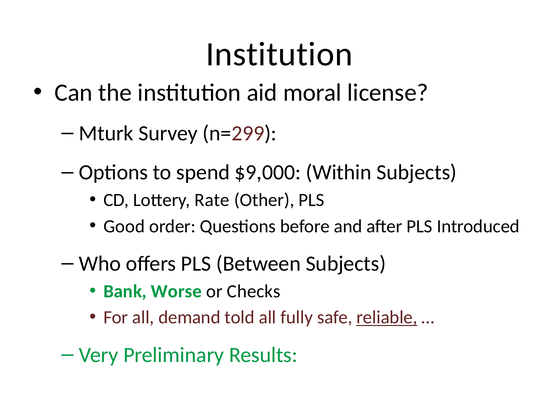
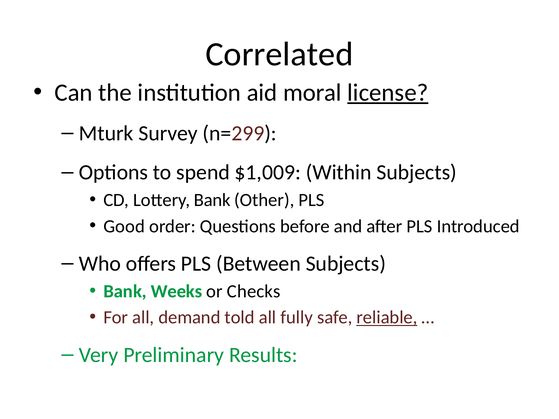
Institution at (279, 54): Institution -> Correlated
license underline: none -> present
$9,000: $9,000 -> $1,009
Lottery Rate: Rate -> Bank
Worse: Worse -> Weeks
